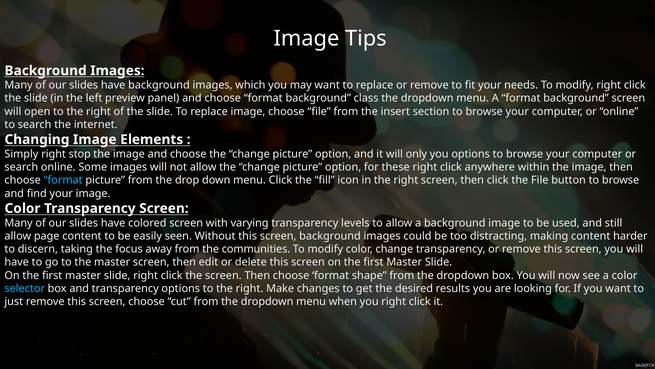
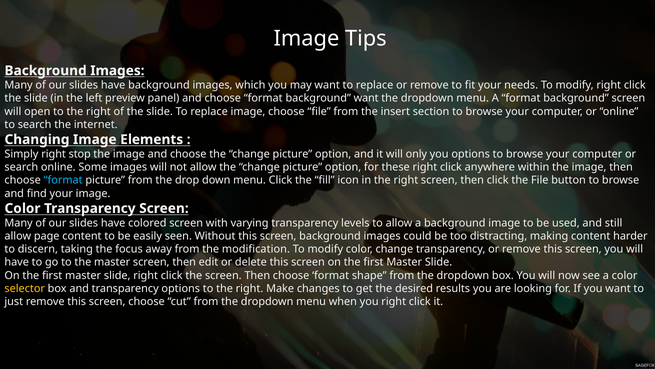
background class: class -> want
communities: communities -> modification
selector colour: light blue -> yellow
